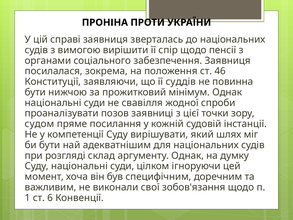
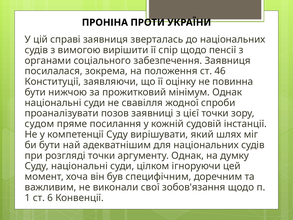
суддів: суддів -> оцінку
розгляді склад: склад -> точки
